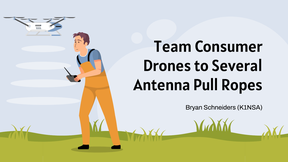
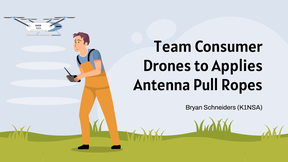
Several: Several -> Applies
